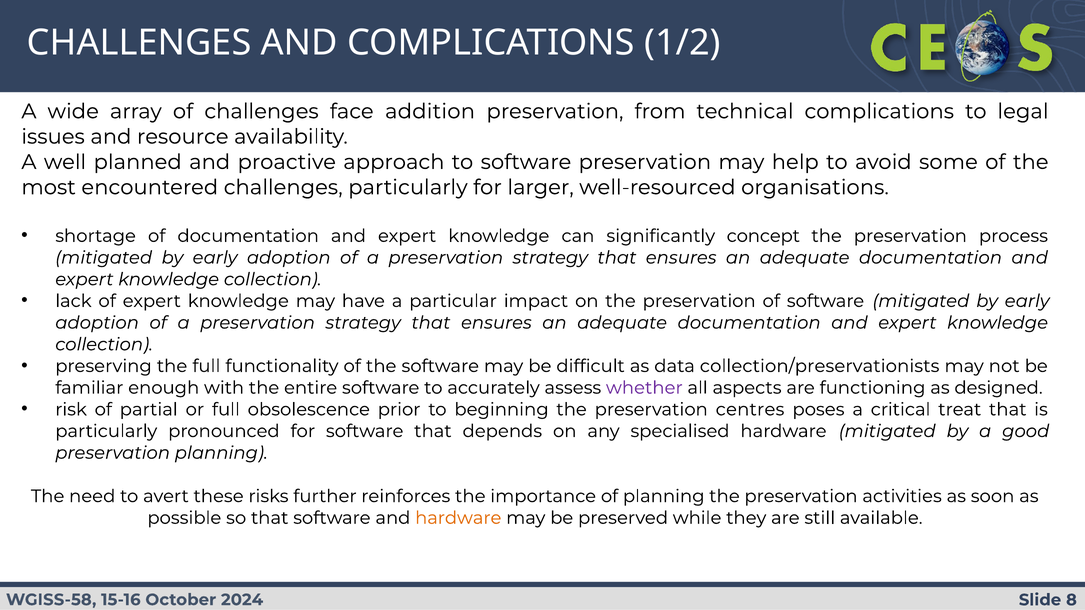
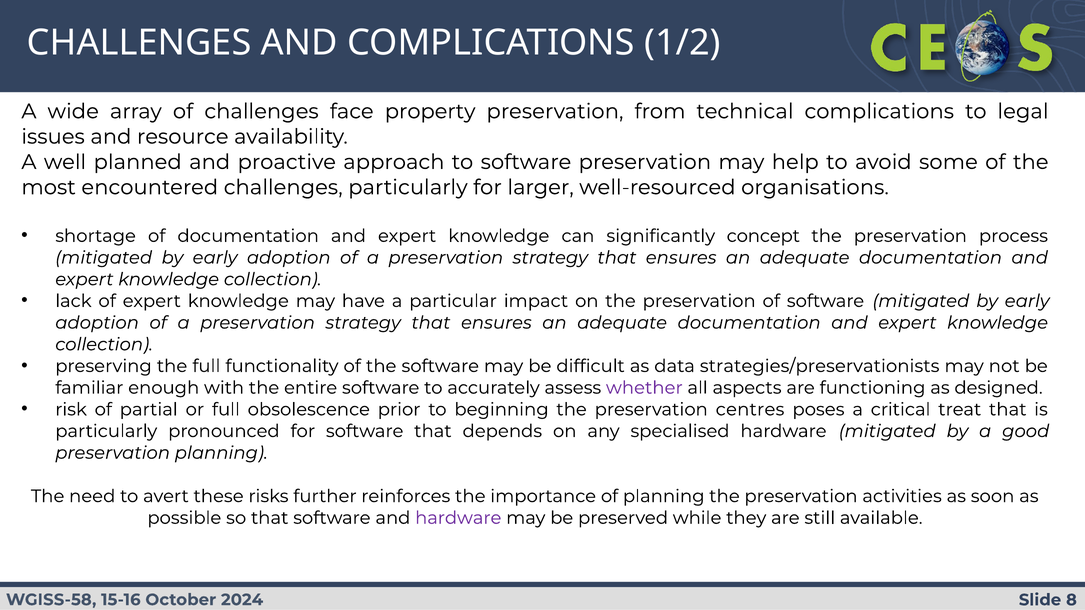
addition: addition -> property
collection/preservationists: collection/preservationists -> strategies/preservationists
hardware at (458, 518) colour: orange -> purple
